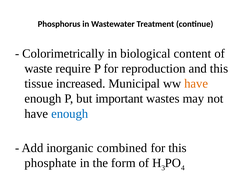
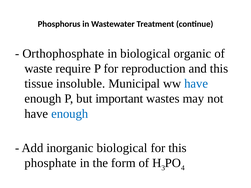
Colorimetrically: Colorimetrically -> Orthophosphate
content: content -> organic
increased: increased -> insoluble
have at (196, 84) colour: orange -> blue
inorganic combined: combined -> biological
